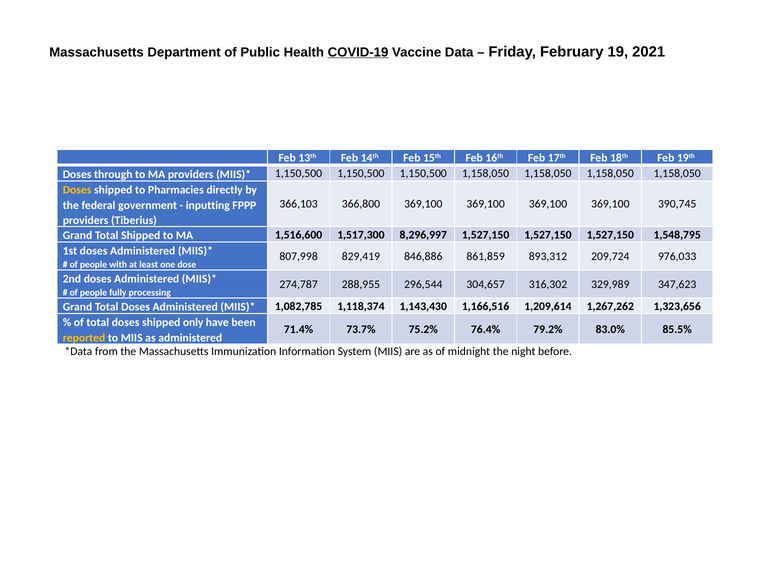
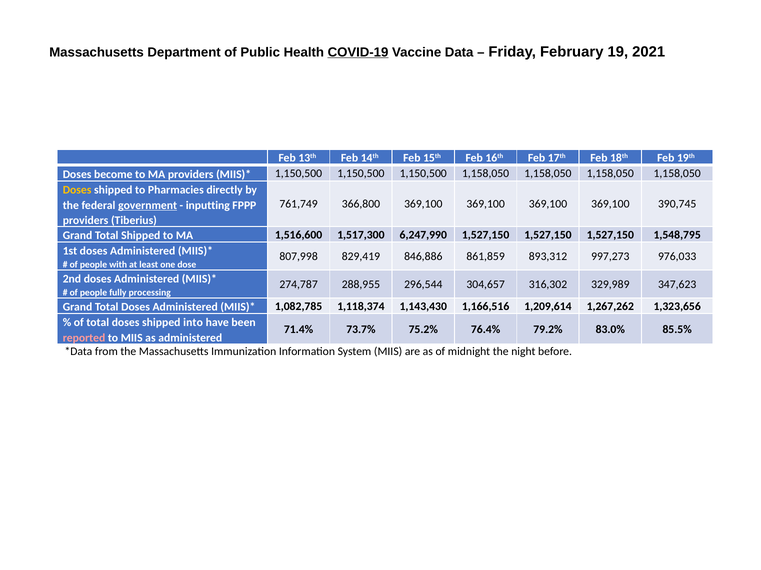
through: through -> become
366,103: 366,103 -> 761,749
government underline: none -> present
8,296,997: 8,296,997 -> 6,247,990
209,724: 209,724 -> 997,273
only: only -> into
reported colour: yellow -> pink
